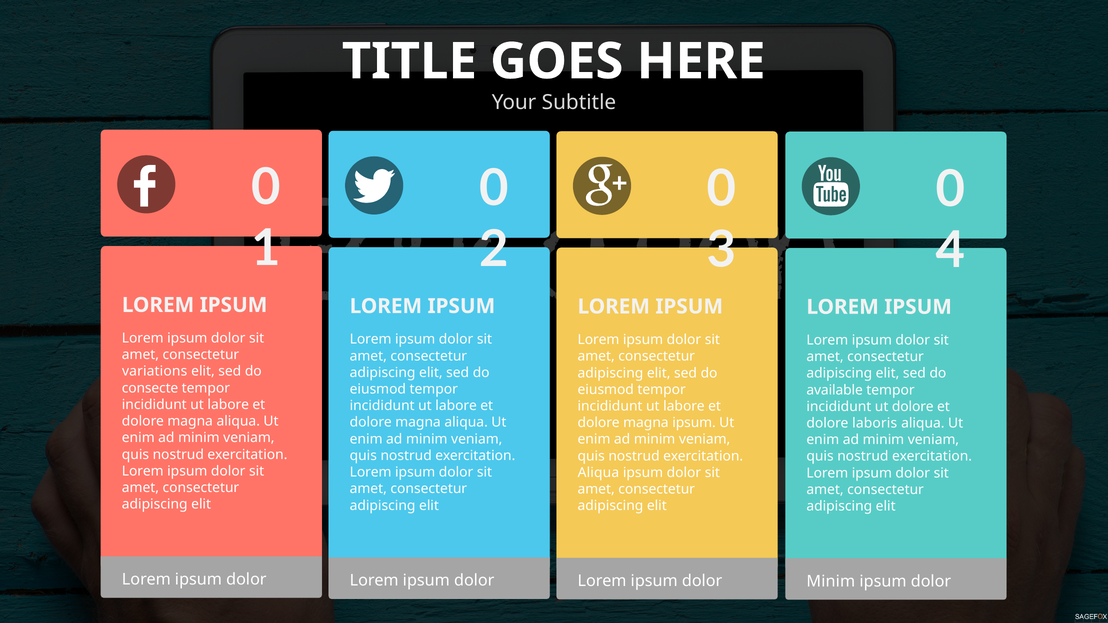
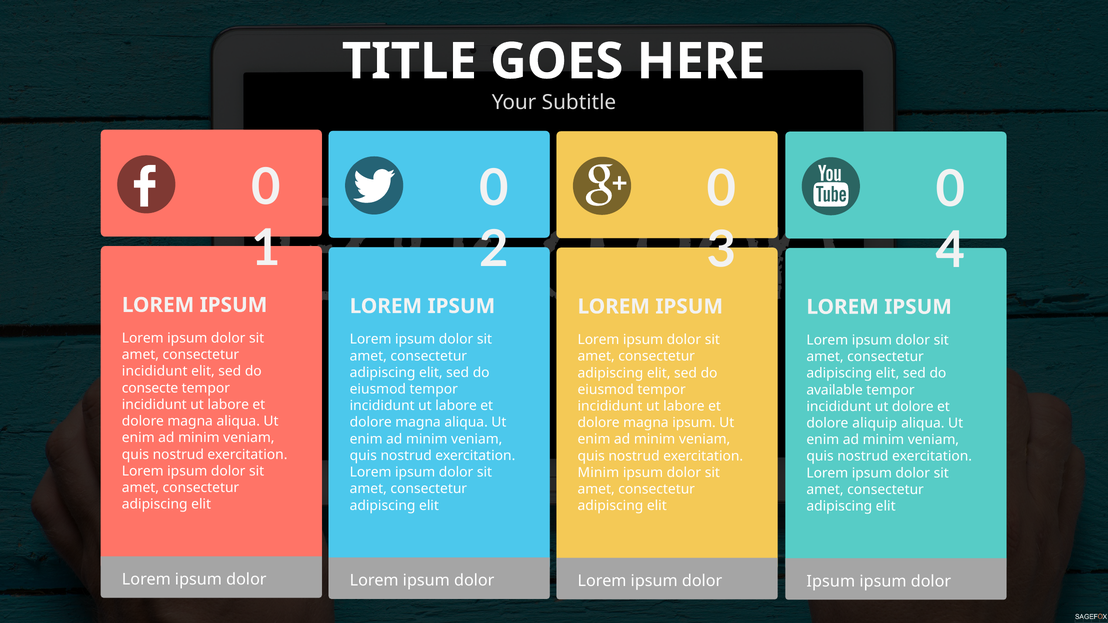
variations at (155, 372): variations -> incididunt
laboris: laboris -> aliquip
Aliqua at (598, 473): Aliqua -> Minim
Minim at (831, 582): Minim -> Ipsum
